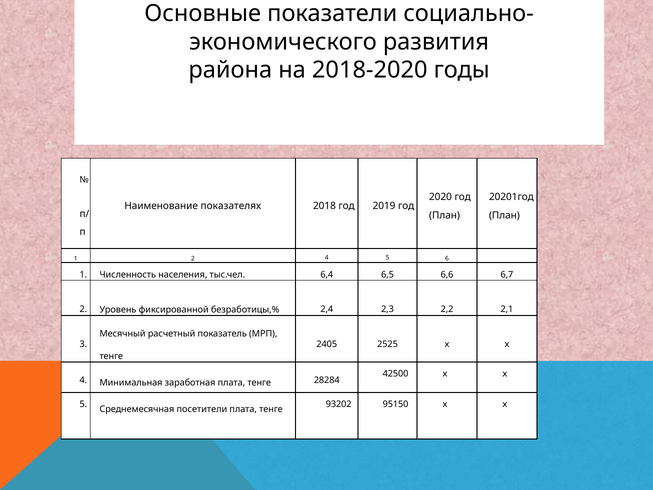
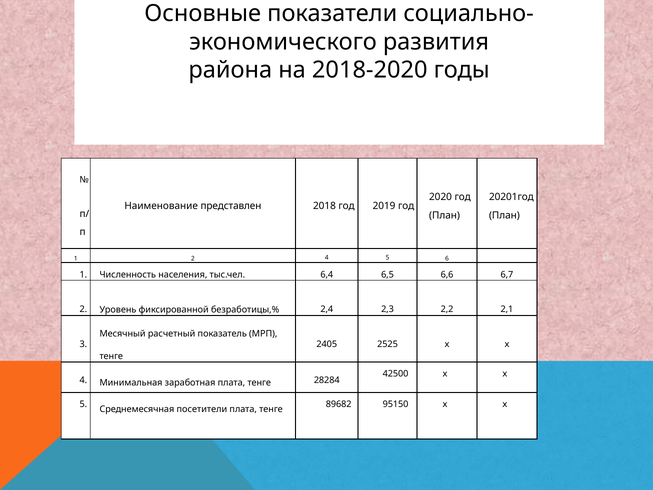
показателях: показателях -> представлен
93202: 93202 -> 89682
